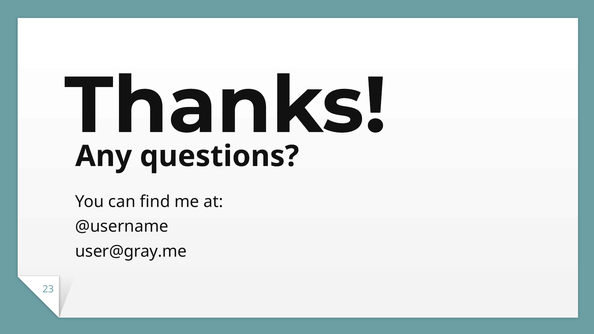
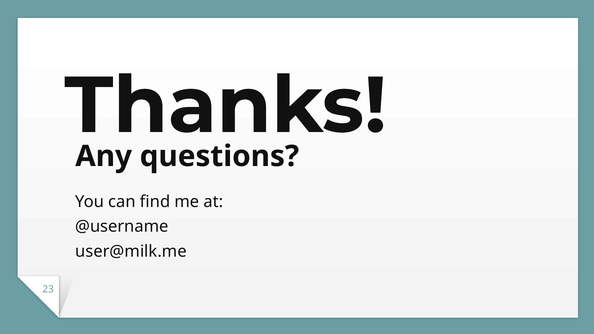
user@gray.me: user@gray.me -> user@milk.me
